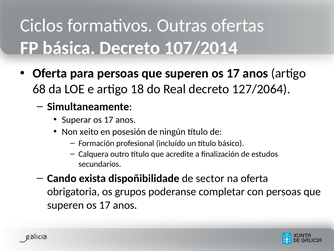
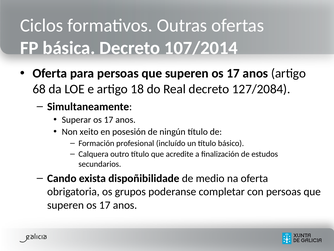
127/2064: 127/2064 -> 127/2084
sector: sector -> medio
